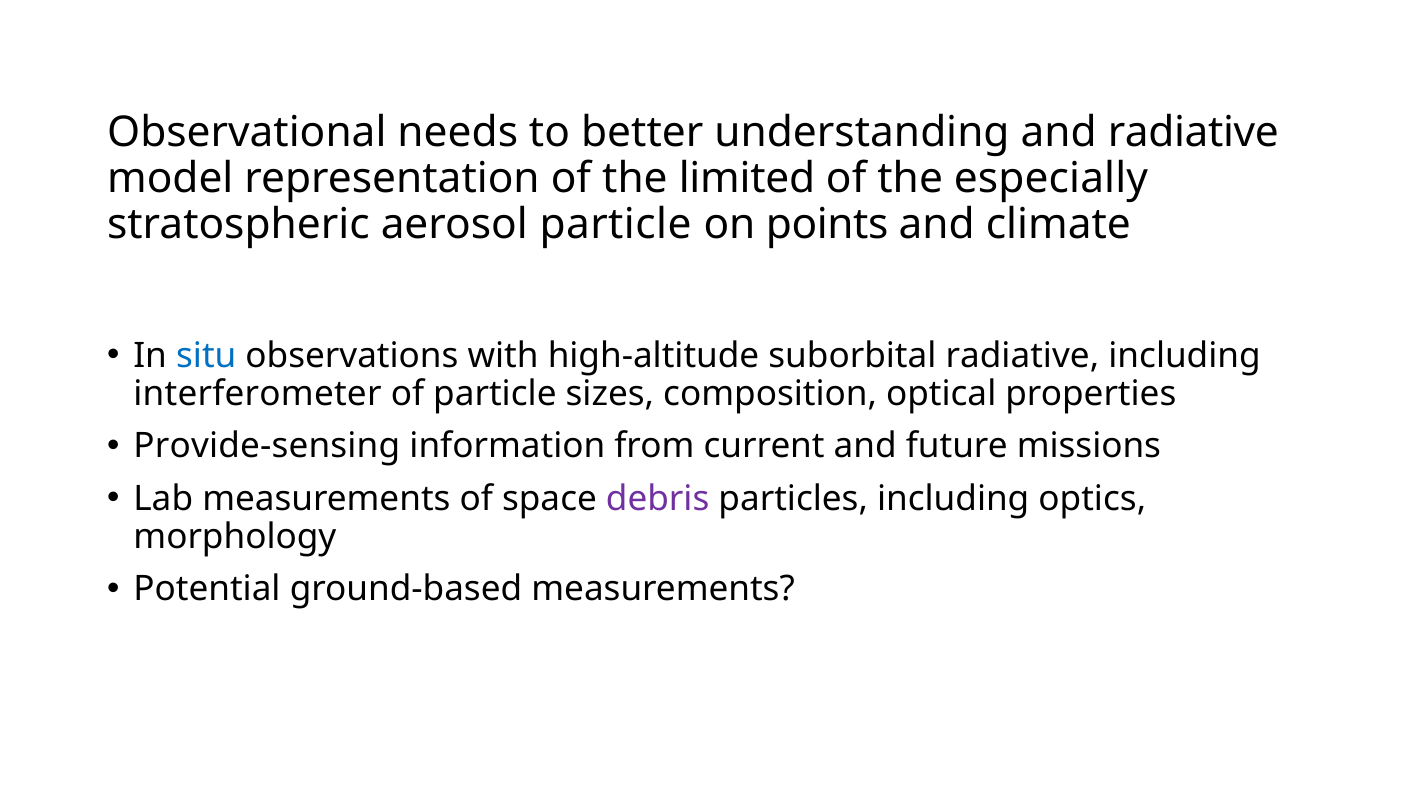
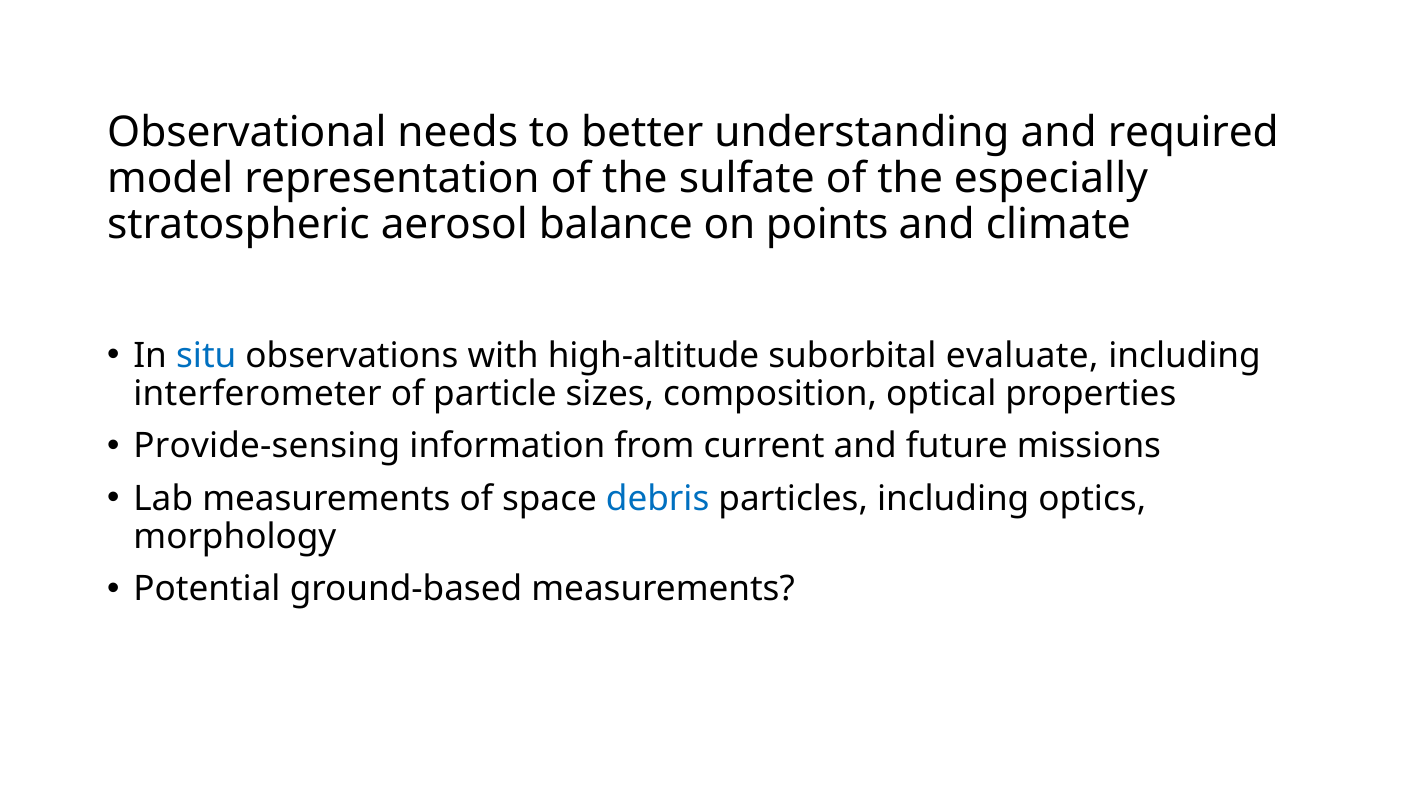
and radiative: radiative -> required
limited: limited -> sulfate
aerosol particle: particle -> balance
suborbital radiative: radiative -> evaluate
debris colour: purple -> blue
